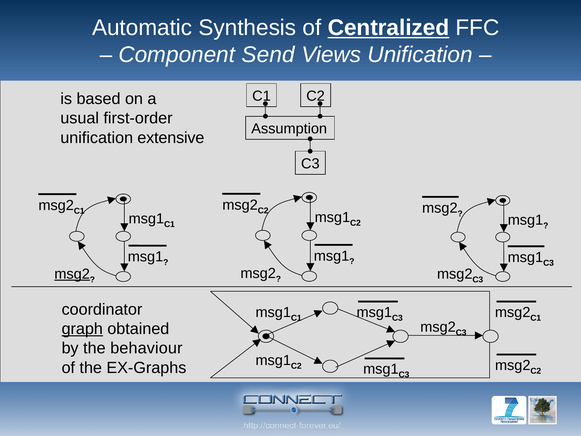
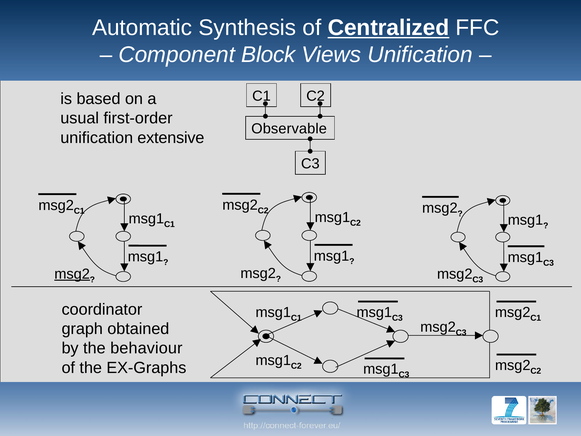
Send: Send -> Block
Assumption: Assumption -> Observable
graph underline: present -> none
